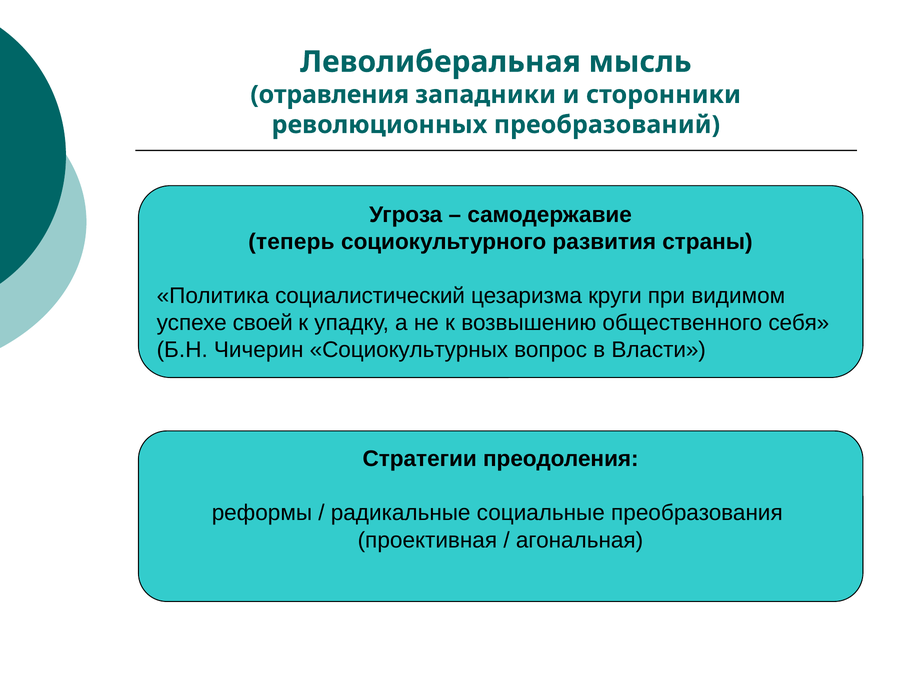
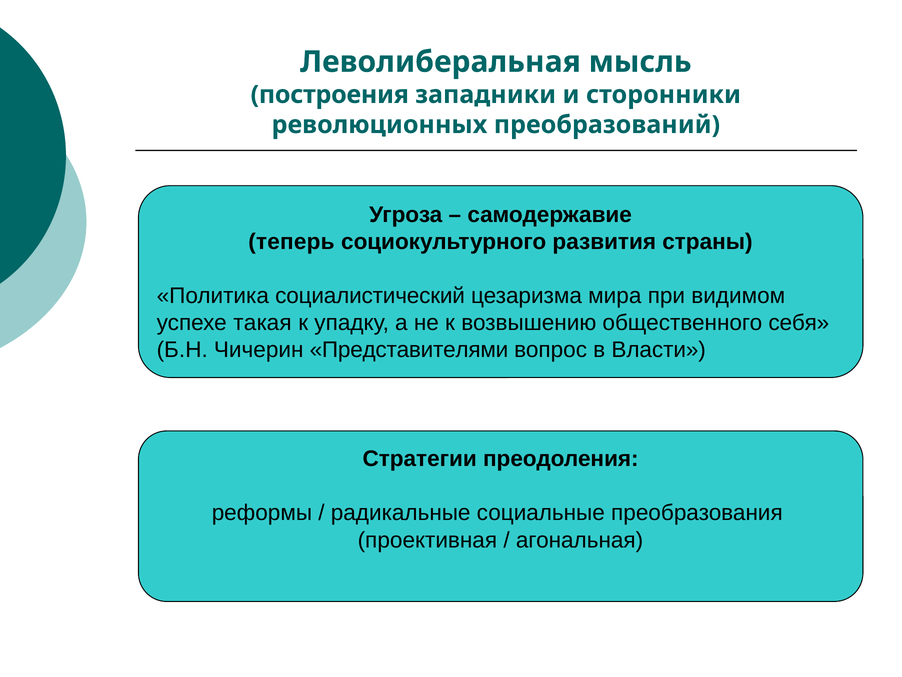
отравления: отравления -> построения
круги: круги -> мира
своей: своей -> такая
Социокультурных: Социокультурных -> Представителями
